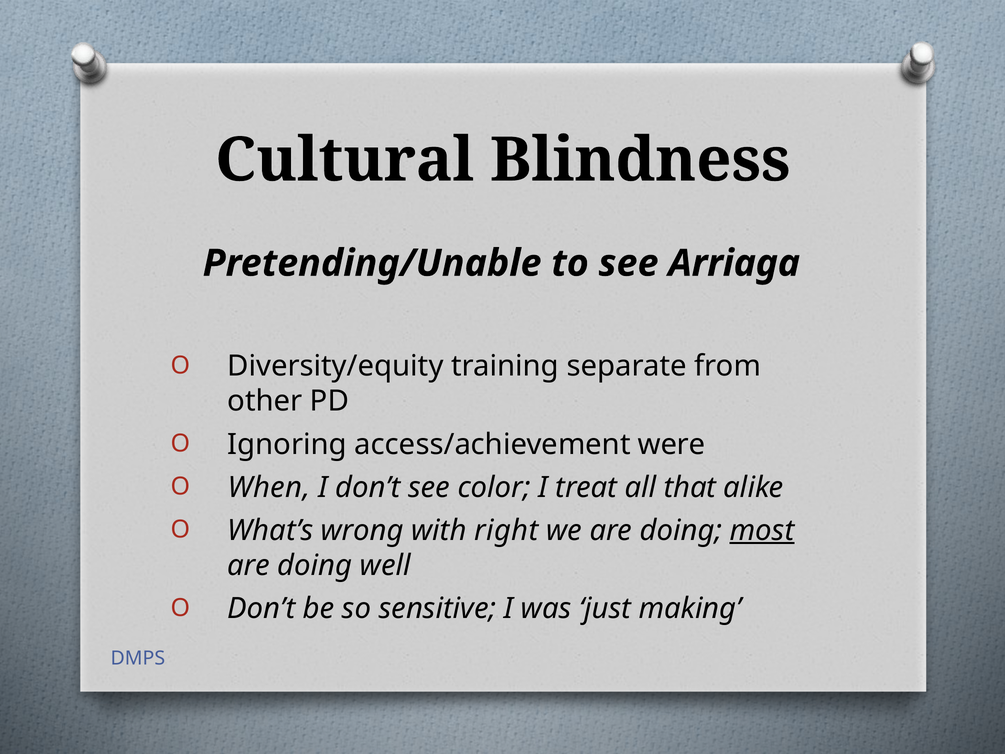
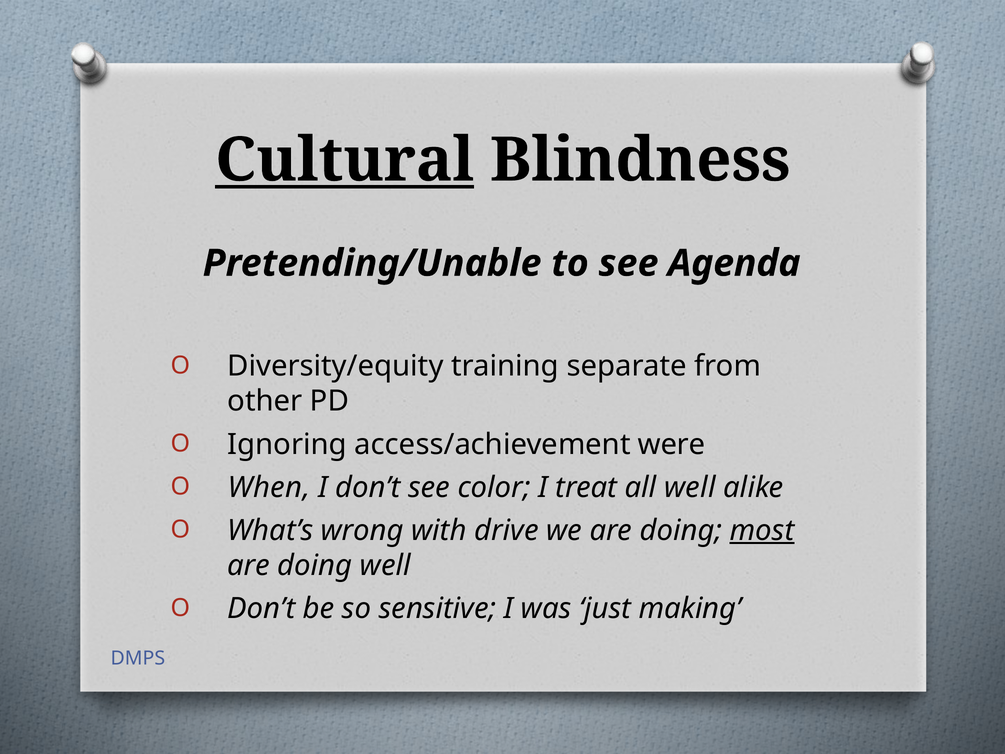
Cultural underline: none -> present
Arriaga: Arriaga -> Agenda
all that: that -> well
right: right -> drive
